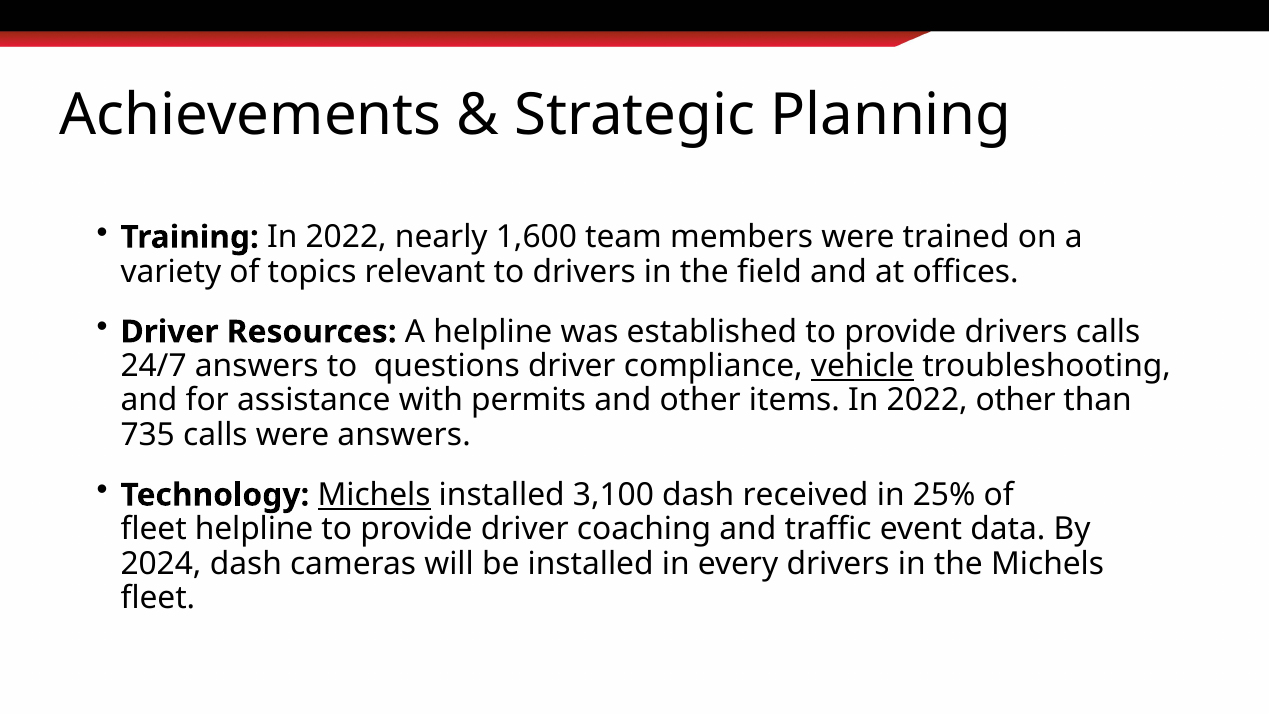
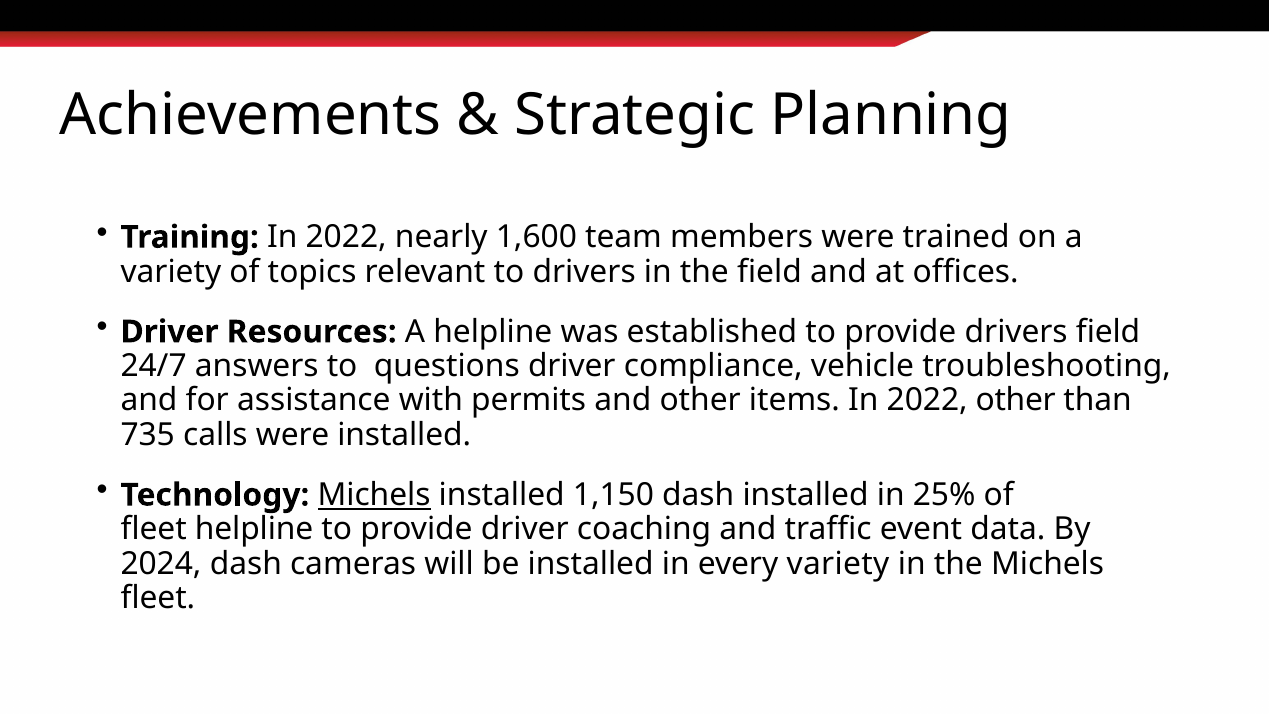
drivers calls: calls -> field
vehicle underline: present -> none
were answers: answers -> installed
3,100: 3,100 -> 1,150
dash received: received -> installed
every drivers: drivers -> variety
